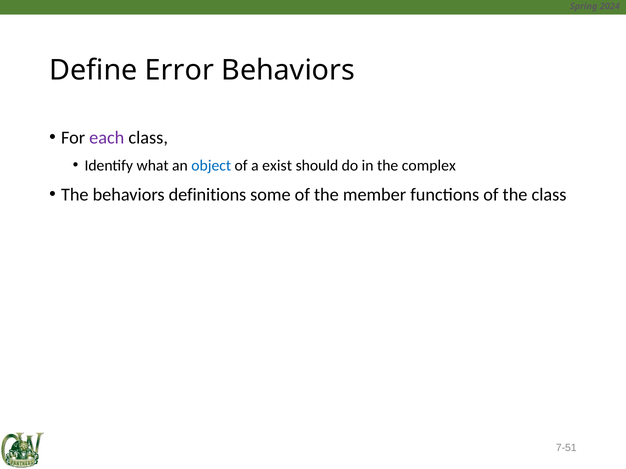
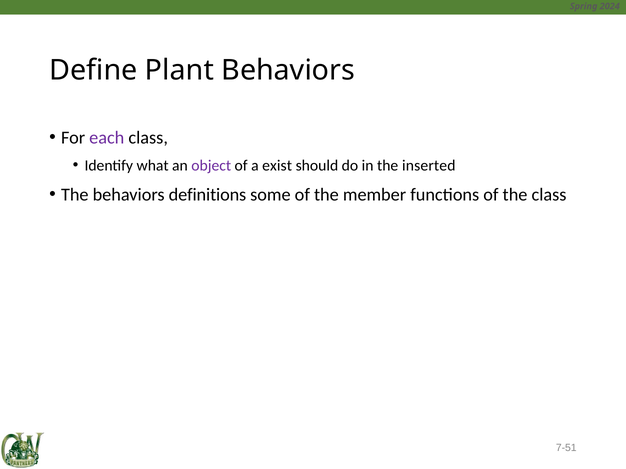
Error: Error -> Plant
object colour: blue -> purple
complex: complex -> inserted
